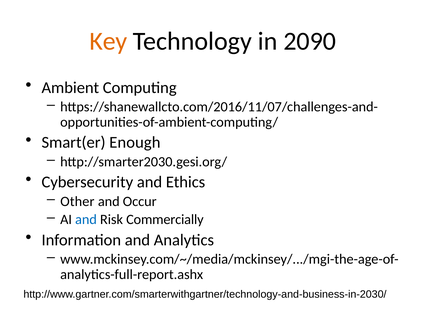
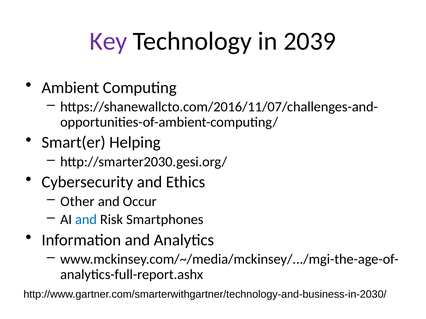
Key colour: orange -> purple
2090: 2090 -> 2039
Enough: Enough -> Helping
Commercially: Commercially -> Smartphones
